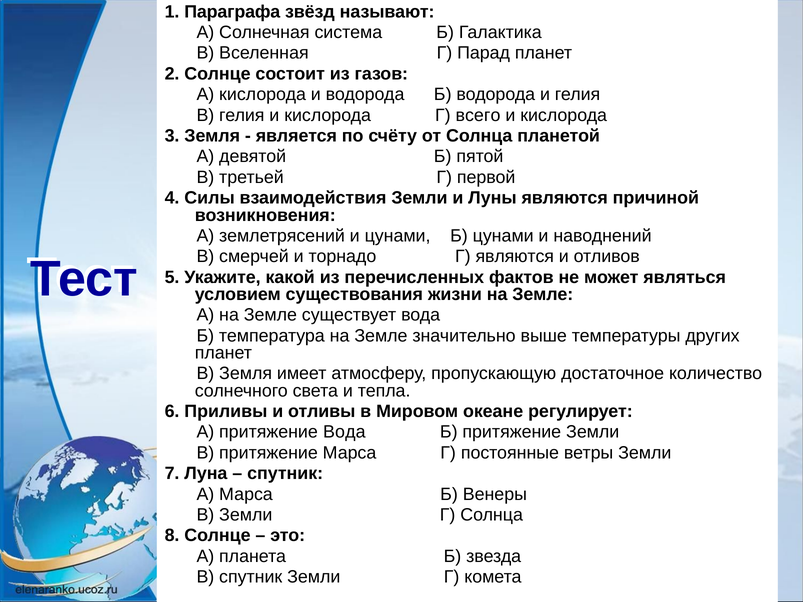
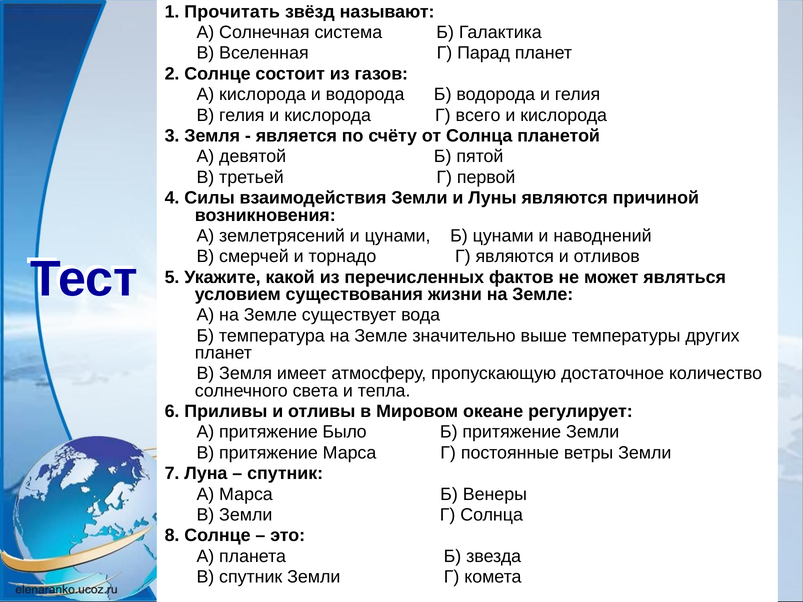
Параграфа: Параграфа -> Прочитать
притяжение Вода: Вода -> Было
